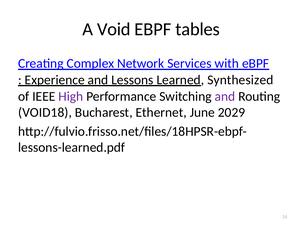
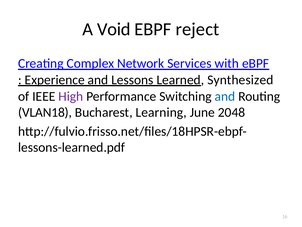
tables: tables -> reject
and at (225, 96) colour: purple -> blue
VOID18: VOID18 -> VLAN18
Ethernet: Ethernet -> Learning
2029: 2029 -> 2048
